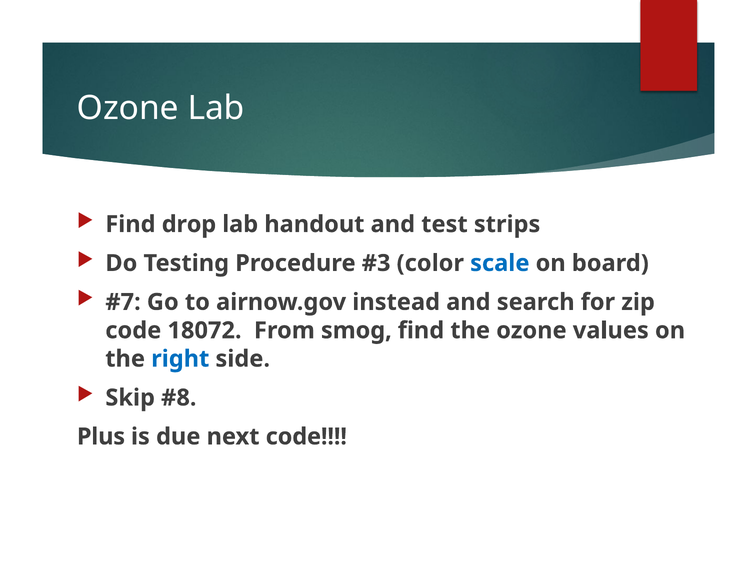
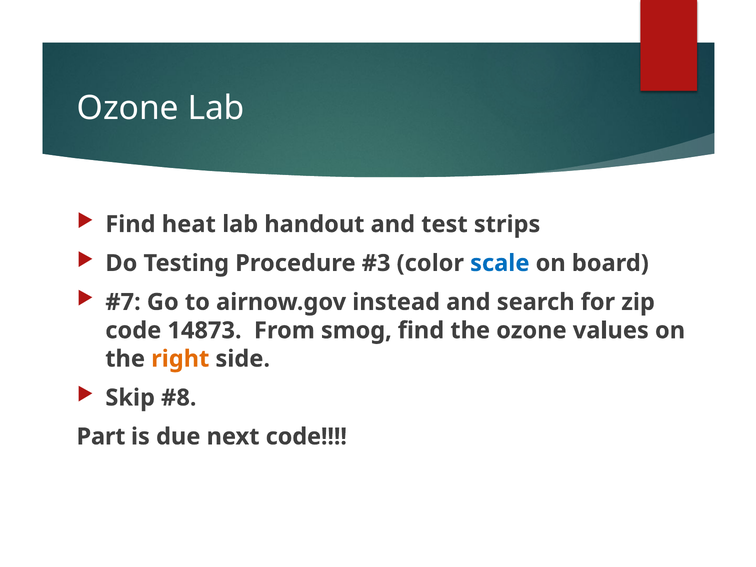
drop: drop -> heat
18072: 18072 -> 14873
right colour: blue -> orange
Plus: Plus -> Part
